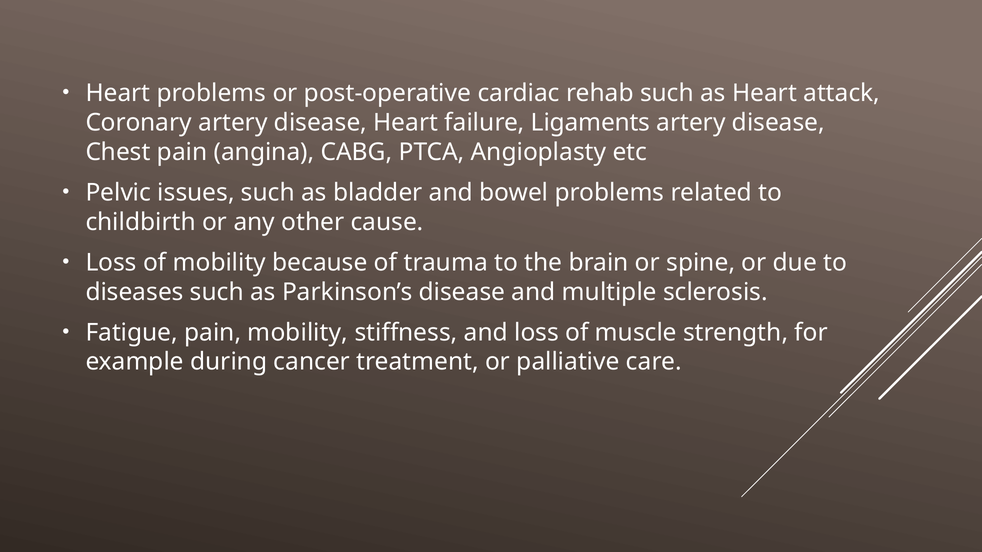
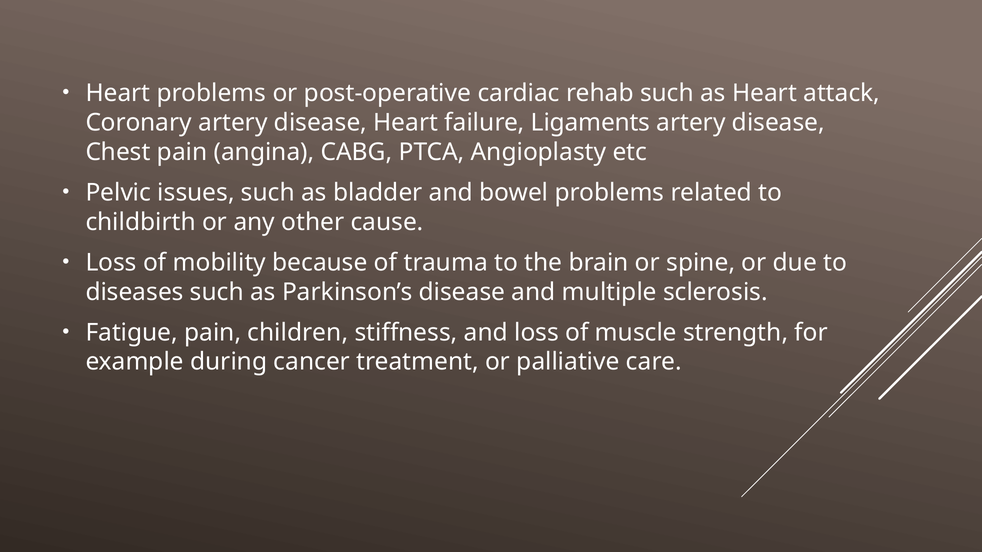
pain mobility: mobility -> children
